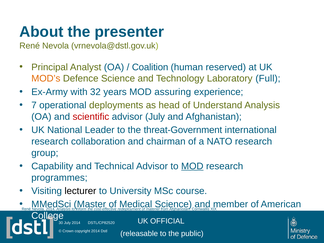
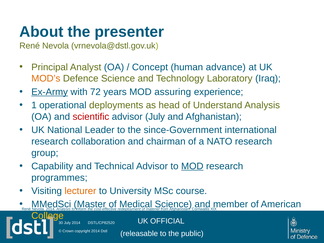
Coalition: Coalition -> Concept
reserved: reserved -> advance
Full: Full -> Iraq
Ex-Army underline: none -> present
32: 32 -> 72
7: 7 -> 1
threat-Government: threat-Government -> since-Government
lecturer colour: black -> orange
College colour: white -> yellow
